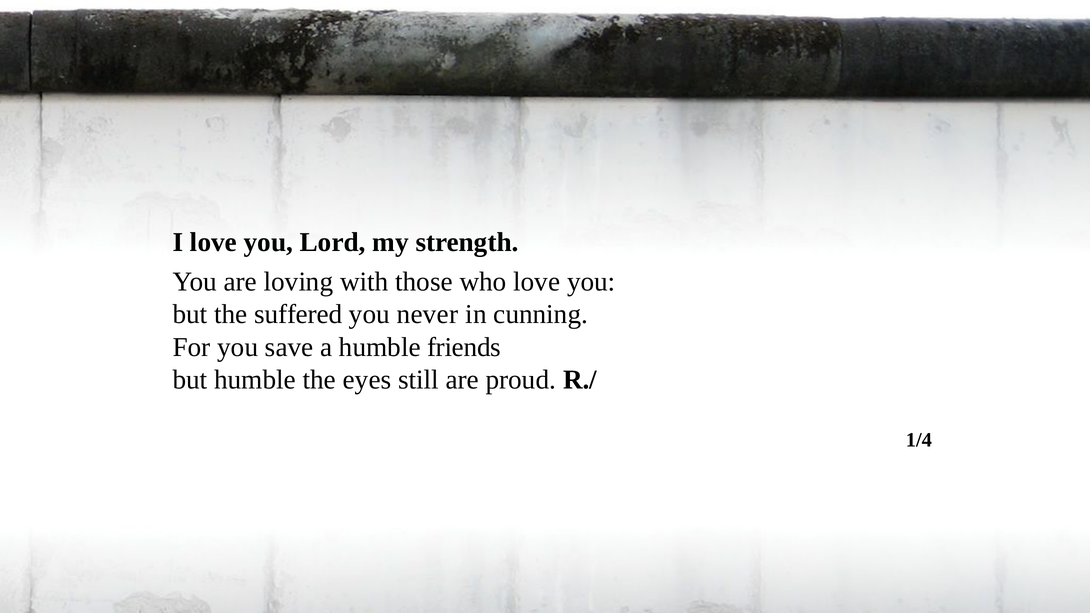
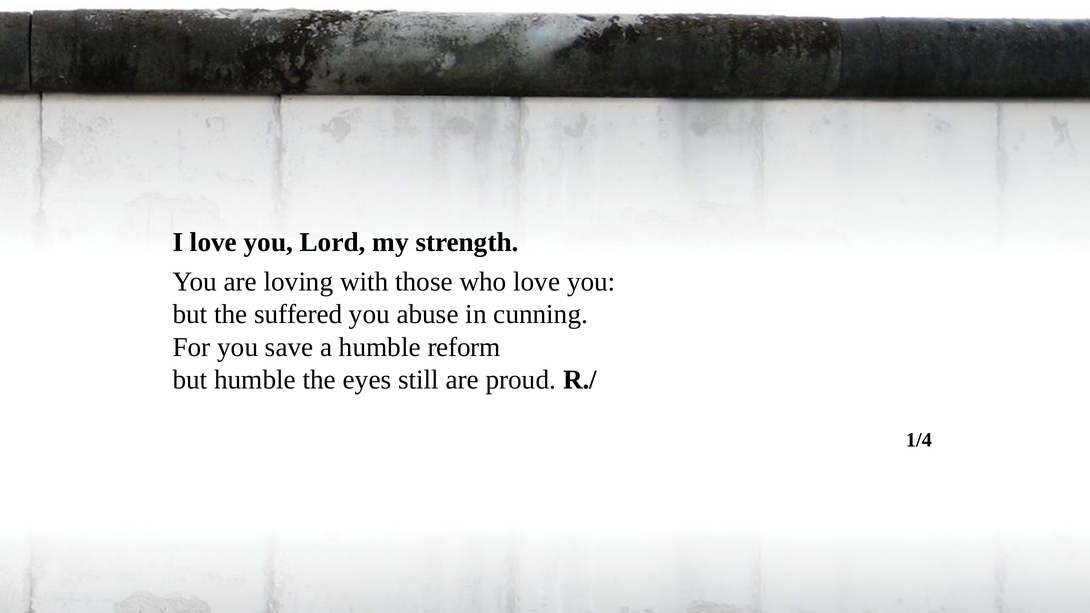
never: never -> abuse
friends: friends -> reform
